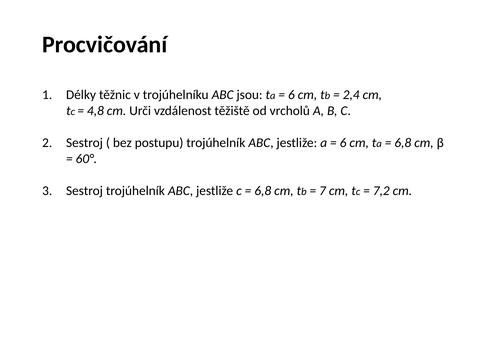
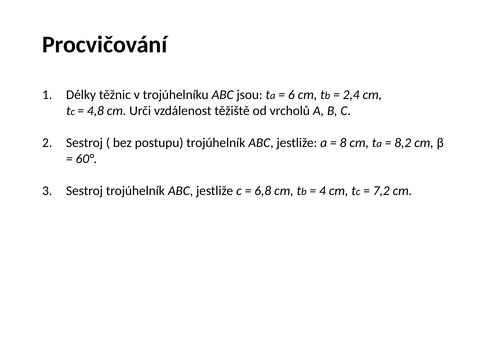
6 at (343, 143): 6 -> 8
6,8 at (403, 143): 6,8 -> 8,2
7: 7 -> 4
